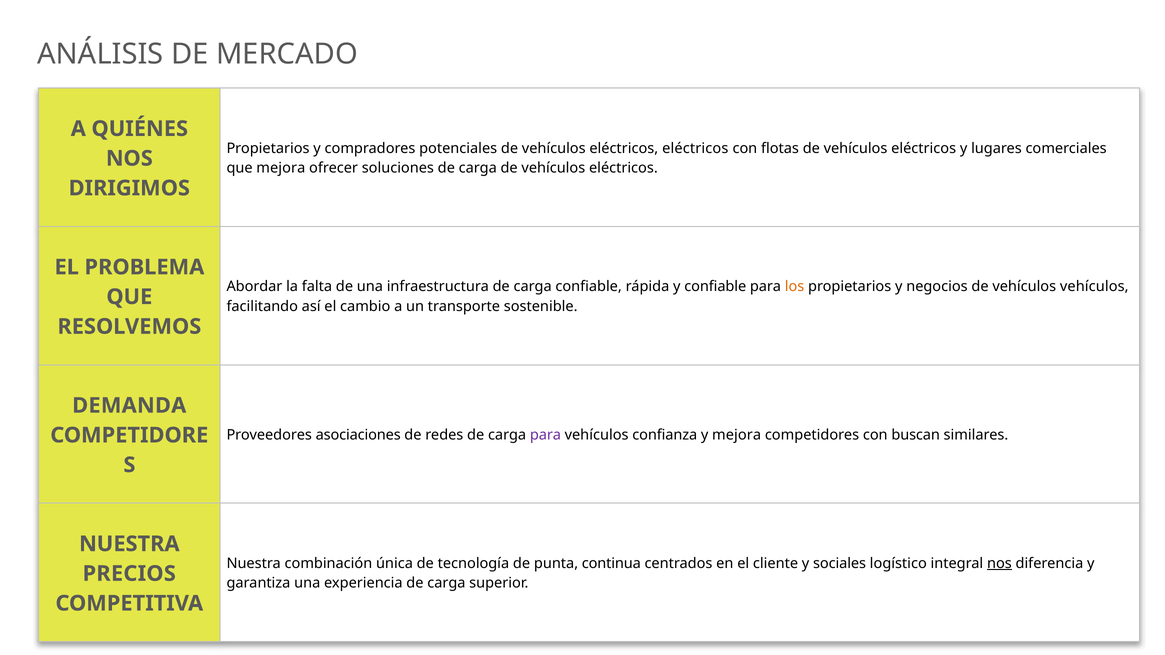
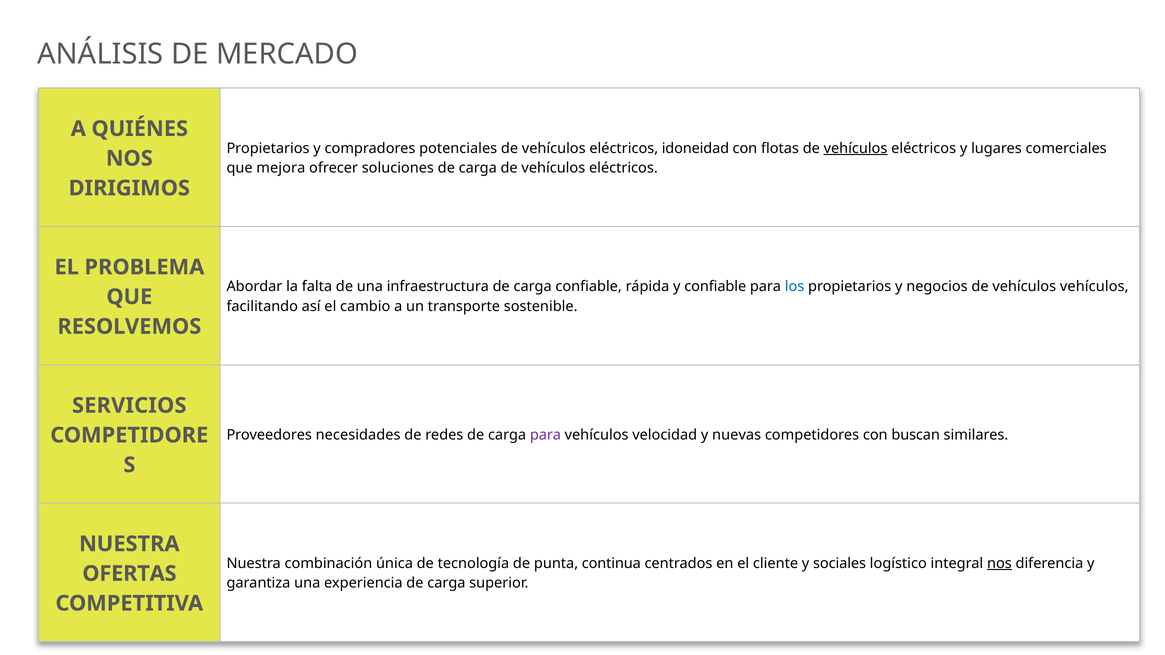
eléctricos at (695, 148): eléctricos -> idoneidad
vehículos at (856, 148) underline: none -> present
los colour: orange -> blue
DEMANDA: DEMANDA -> SERVICIOS
asociaciones: asociaciones -> necesidades
confianza: confianza -> velocidad
y mejora: mejora -> nuevas
PRECIOS: PRECIOS -> OFERTAS
